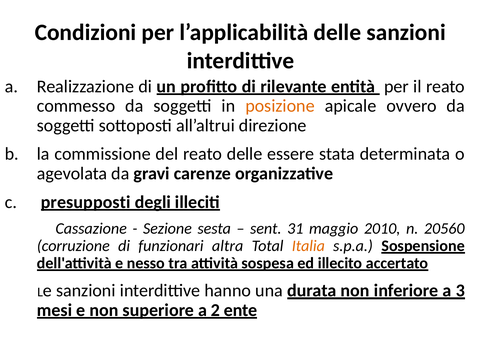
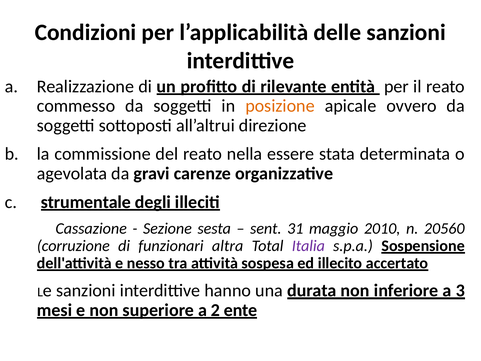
reato delle: delle -> nella
presupposti: presupposti -> strumentale
Italia colour: orange -> purple
